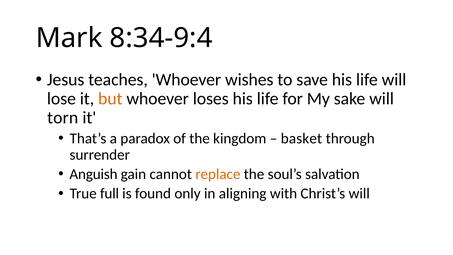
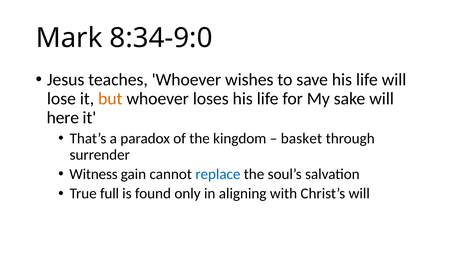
8:34-9:4: 8:34-9:4 -> 8:34-9:0
torn: torn -> here
Anguish: Anguish -> Witness
replace colour: orange -> blue
